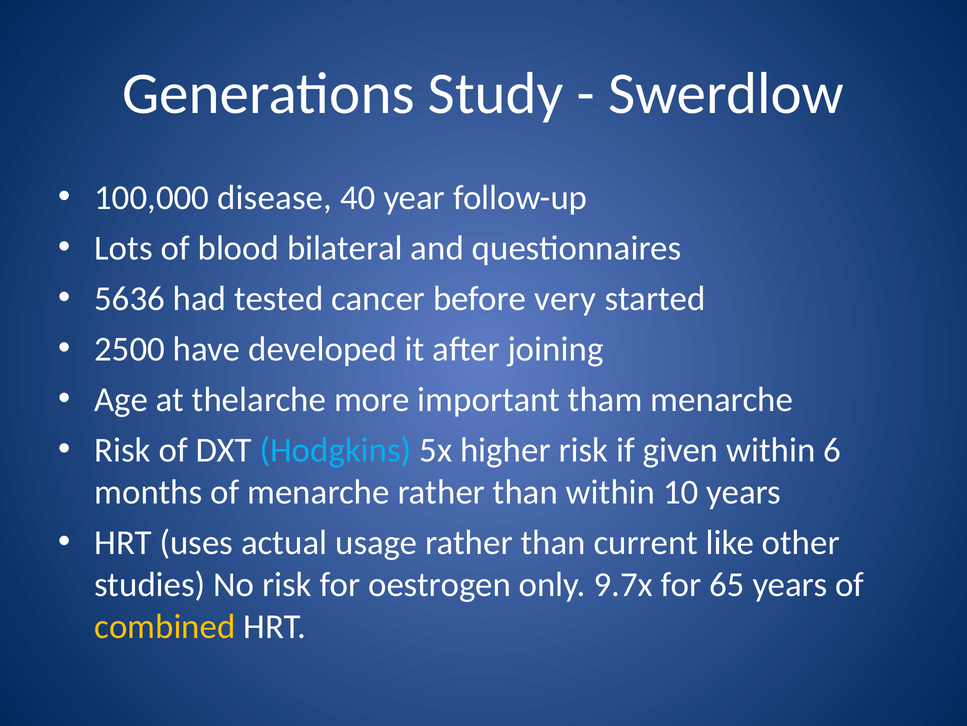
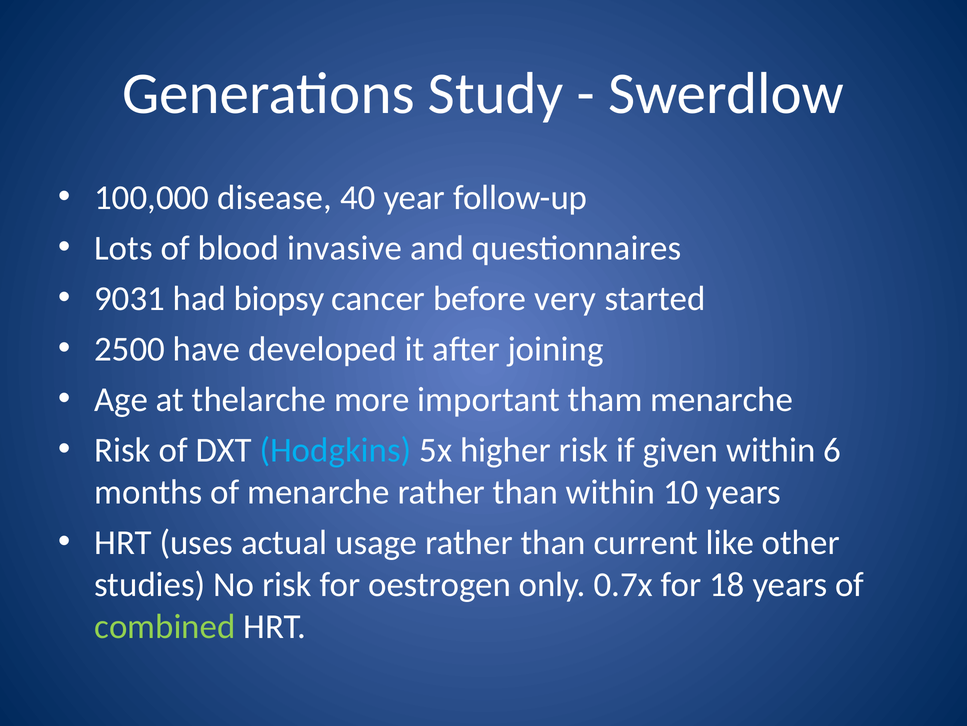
bilateral: bilateral -> invasive
5636: 5636 -> 9031
tested: tested -> biopsy
9.7x: 9.7x -> 0.7x
65: 65 -> 18
combined colour: yellow -> light green
